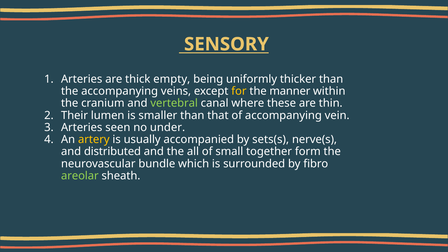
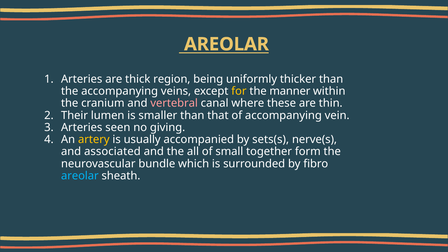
SENSORY at (226, 44): SENSORY -> AREOLAR
empty: empty -> region
vertebral colour: light green -> pink
under: under -> giving
distributed: distributed -> associated
areolar at (80, 176) colour: light green -> light blue
